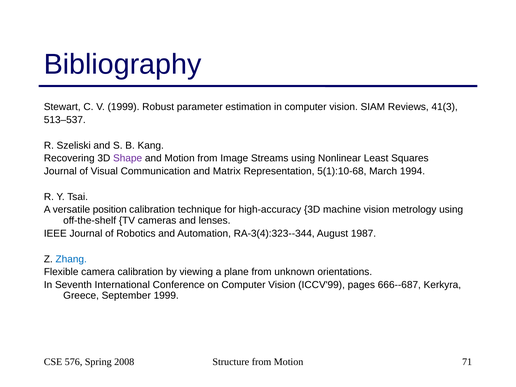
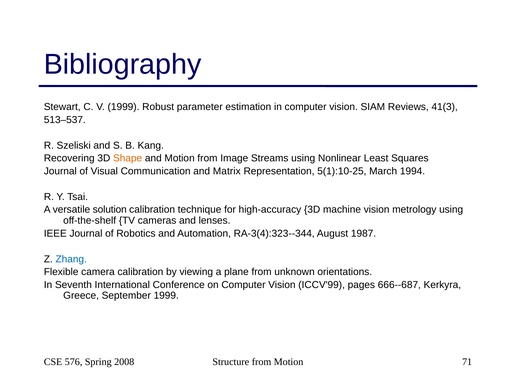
Shape colour: purple -> orange
5(1):10-68: 5(1):10-68 -> 5(1):10-25
position: position -> solution
